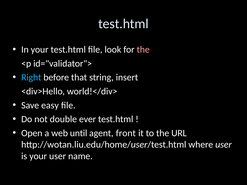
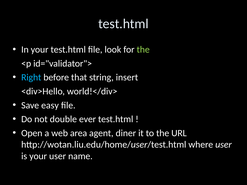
the at (143, 50) colour: pink -> light green
until: until -> area
front: front -> diner
